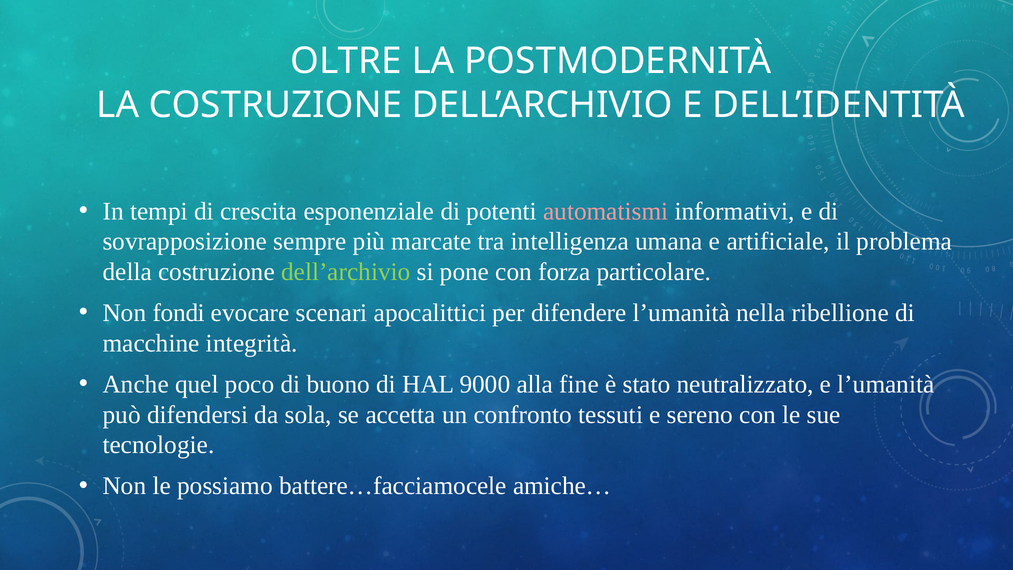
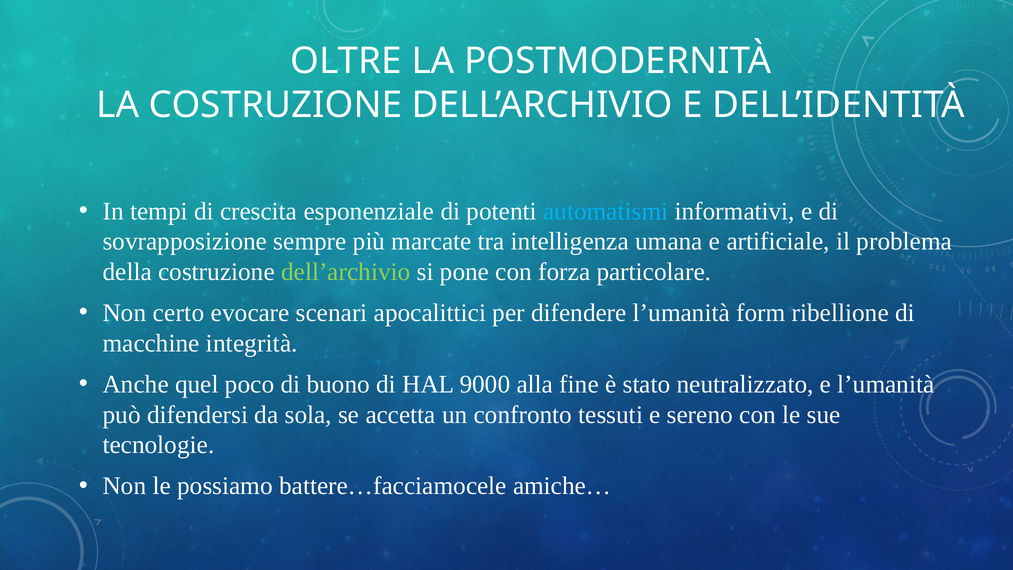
automatismi colour: pink -> light blue
fondi: fondi -> certo
nella: nella -> form
